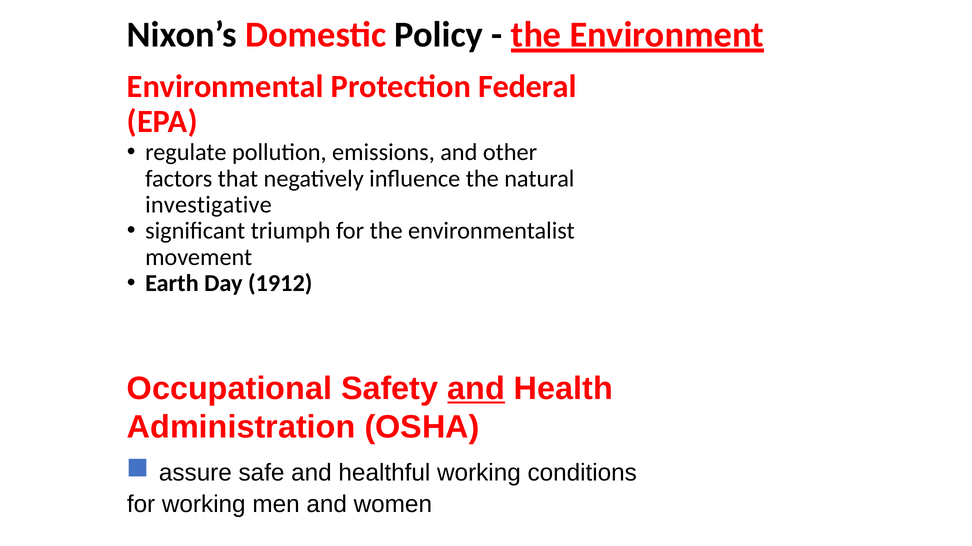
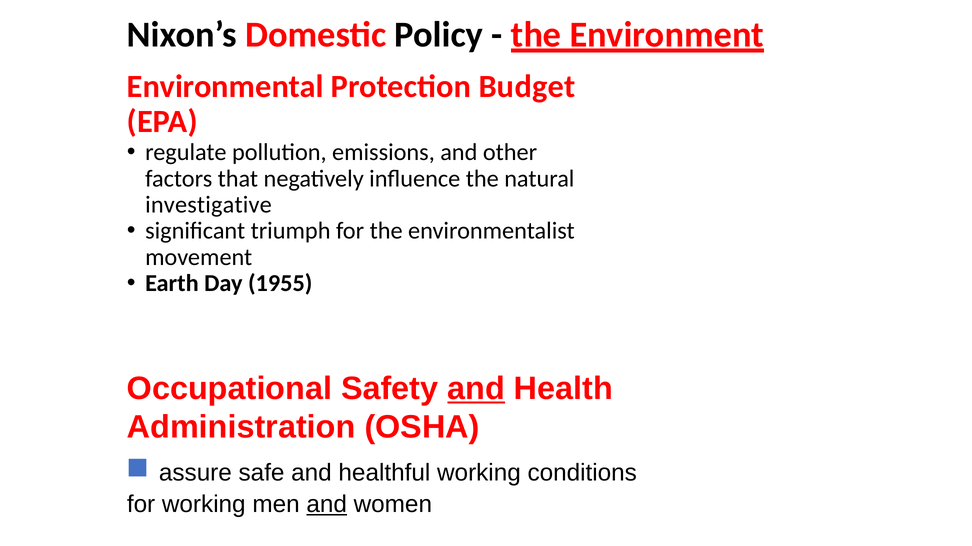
Federal: Federal -> Budget
1912: 1912 -> 1955
and at (327, 505) underline: none -> present
